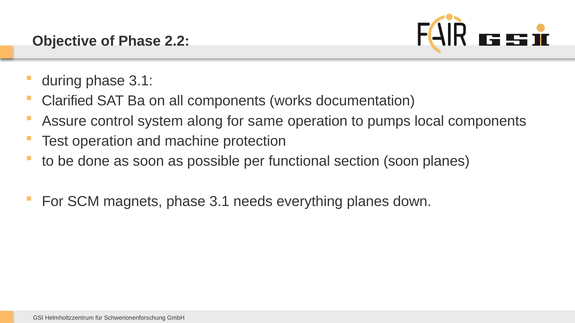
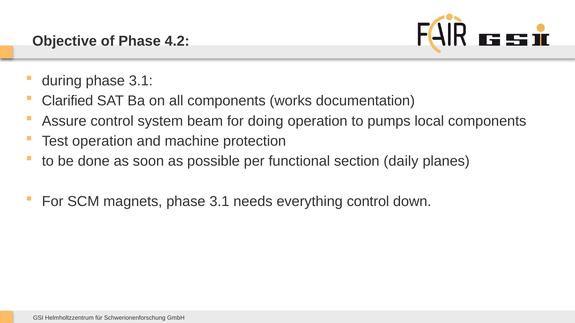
2.2: 2.2 -> 4.2
along: along -> beam
same: same -> doing
section soon: soon -> daily
everything planes: planes -> control
